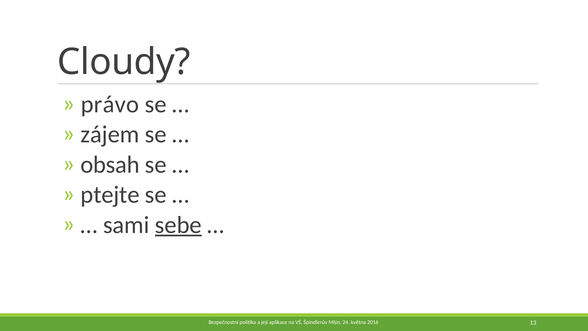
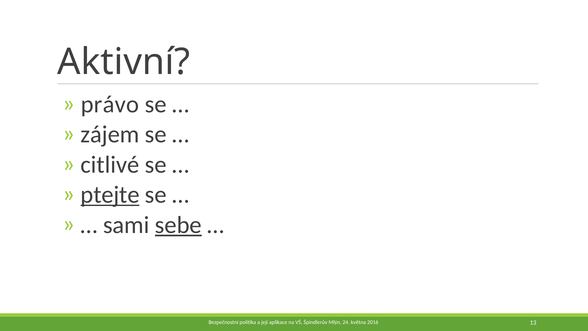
Cloudy: Cloudy -> Aktivní
obsah: obsah -> citlivé
ptejte underline: none -> present
